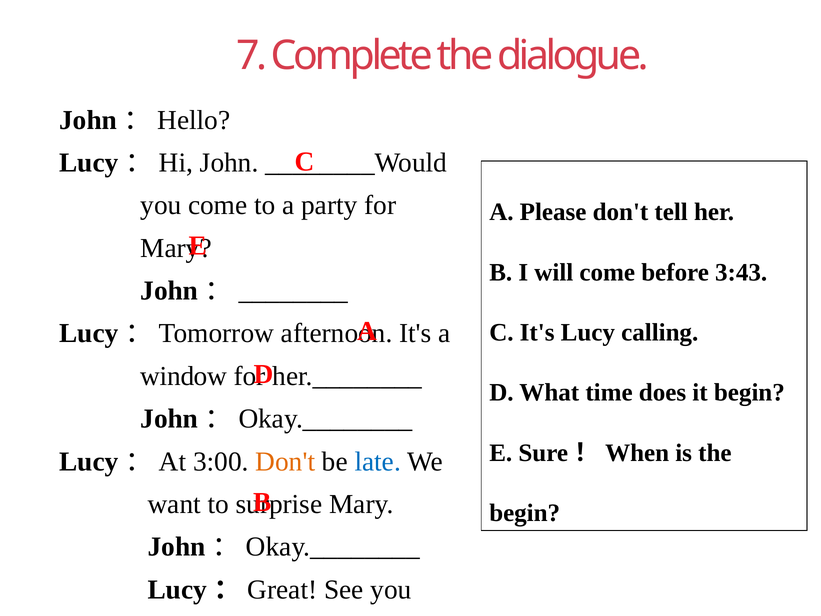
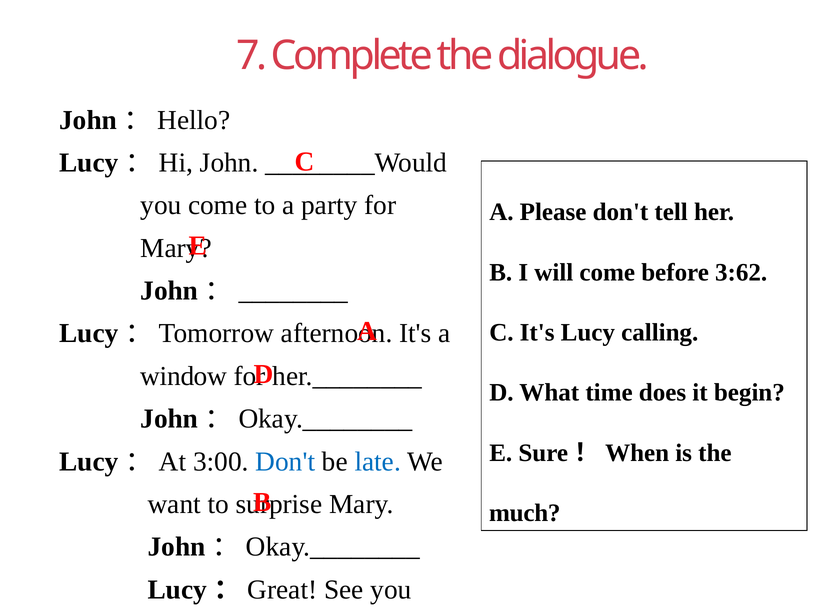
3:43: 3:43 -> 3:62
Don't at (285, 461) colour: orange -> blue
begin at (525, 513): begin -> much
